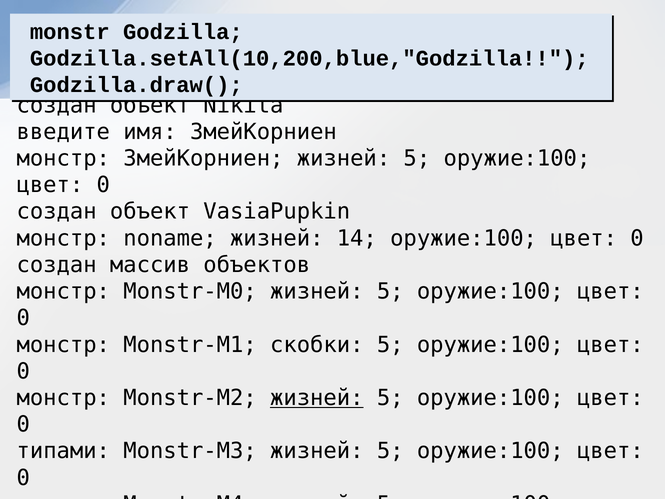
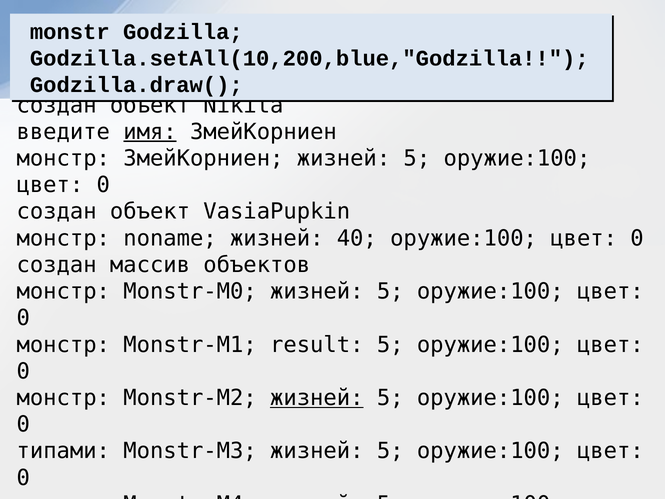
имя underline: none -> present
14: 14 -> 40
скобки: скобки -> result
